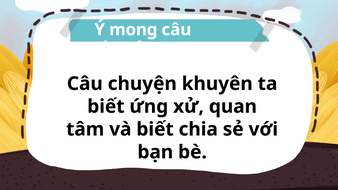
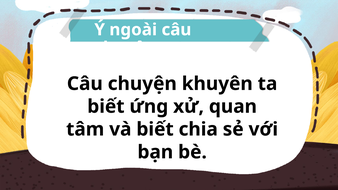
mong: mong -> ngoài
